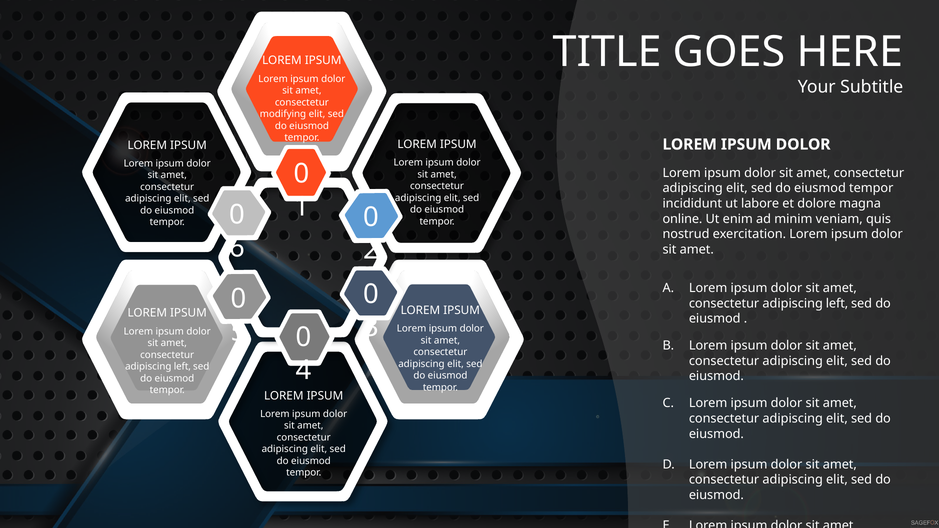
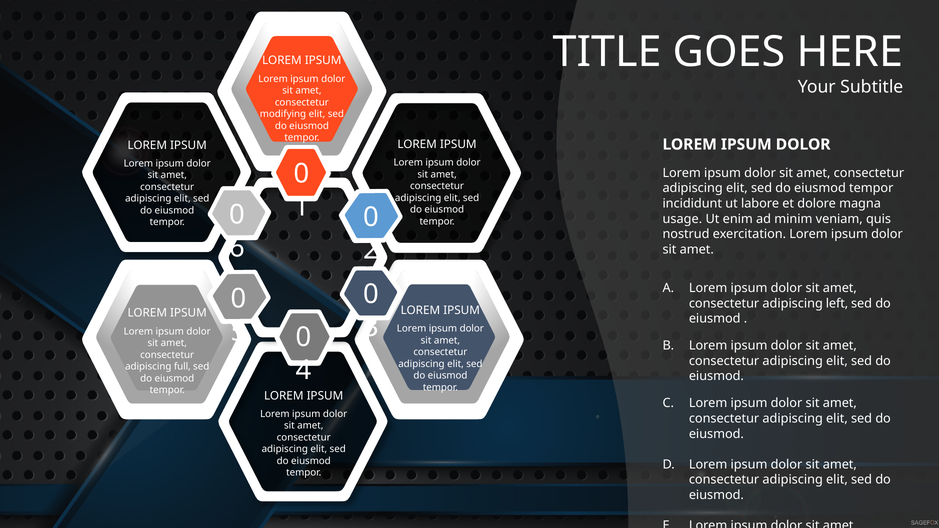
online: online -> usage
left at (182, 367): left -> full
